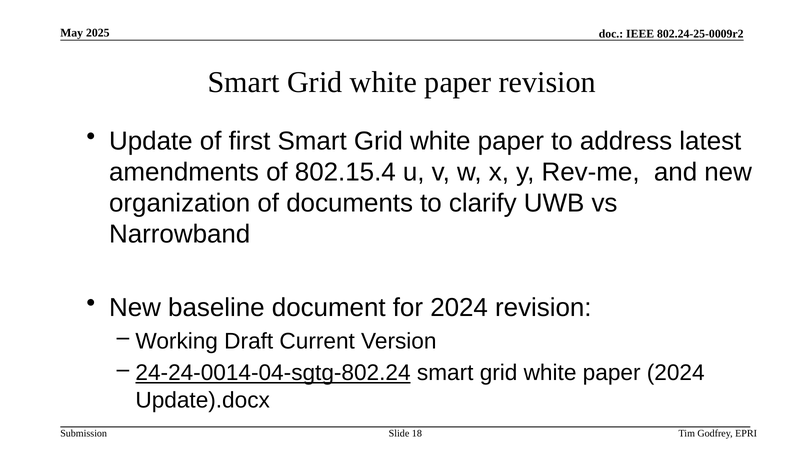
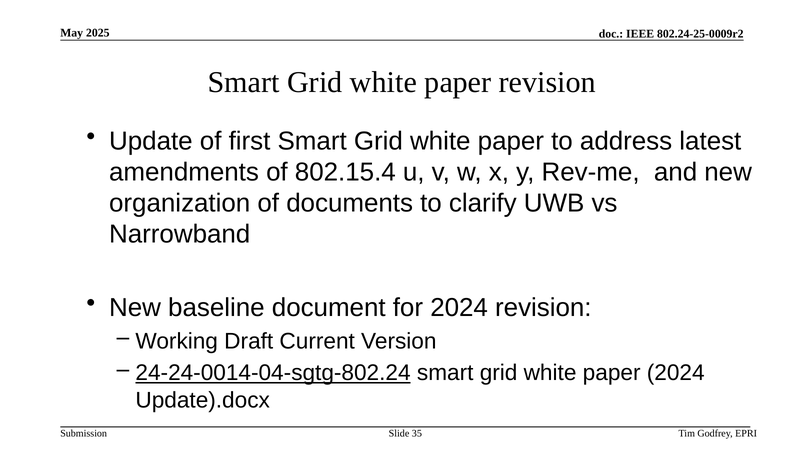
18: 18 -> 35
